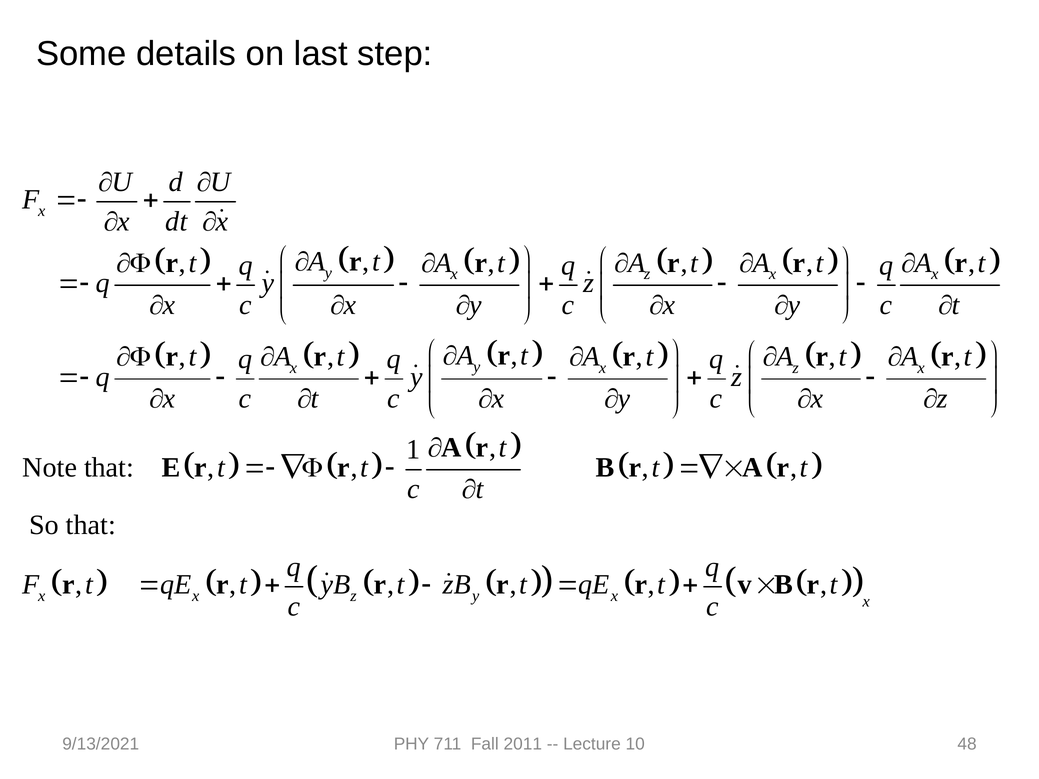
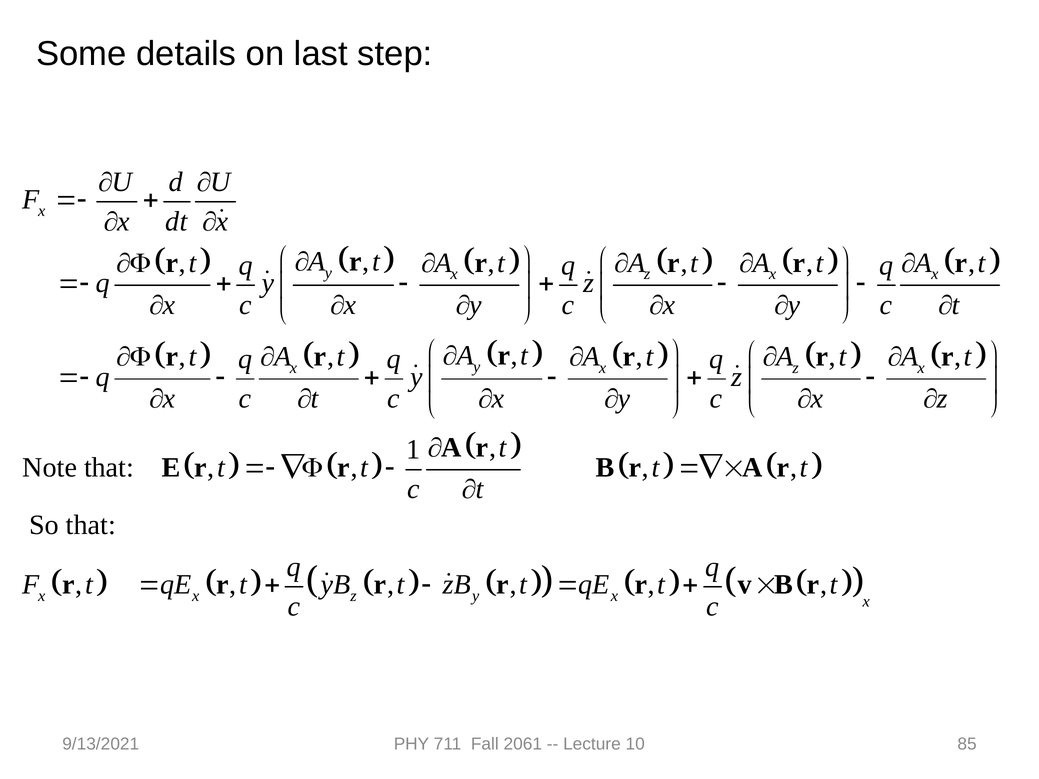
2011: 2011 -> 2061
48: 48 -> 85
